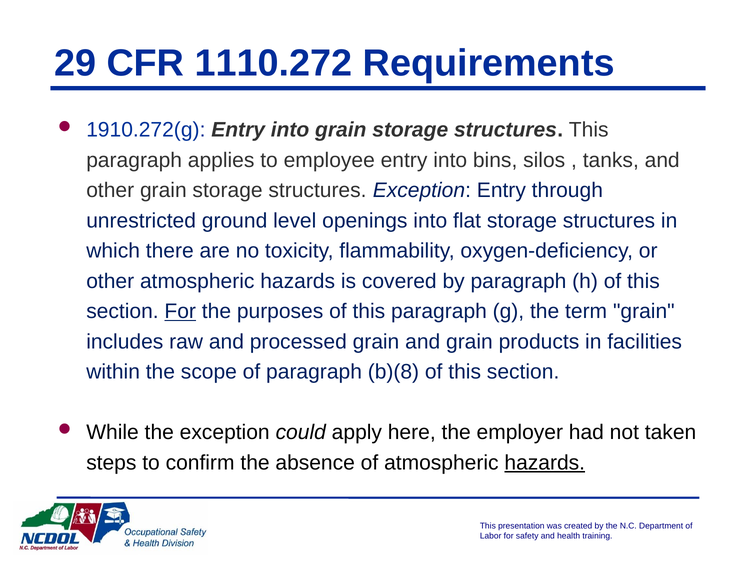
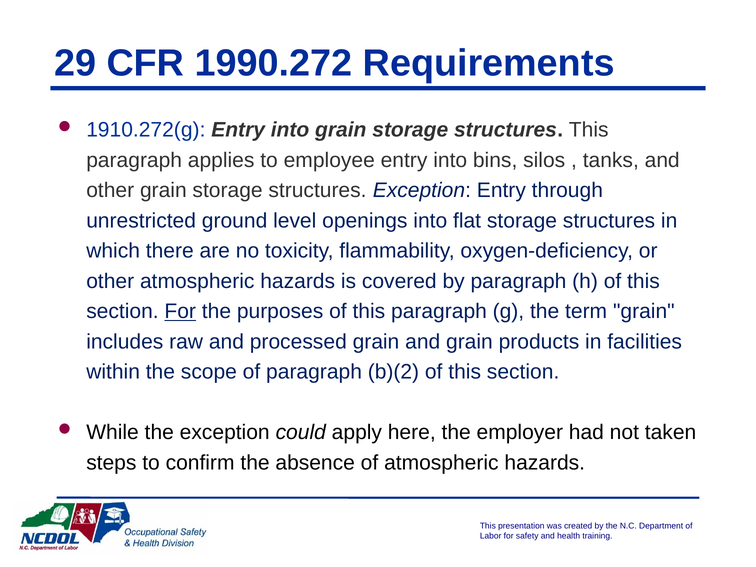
1110.272: 1110.272 -> 1990.272
b)(8: b)(8 -> b)(2
hazards at (545, 463) underline: present -> none
